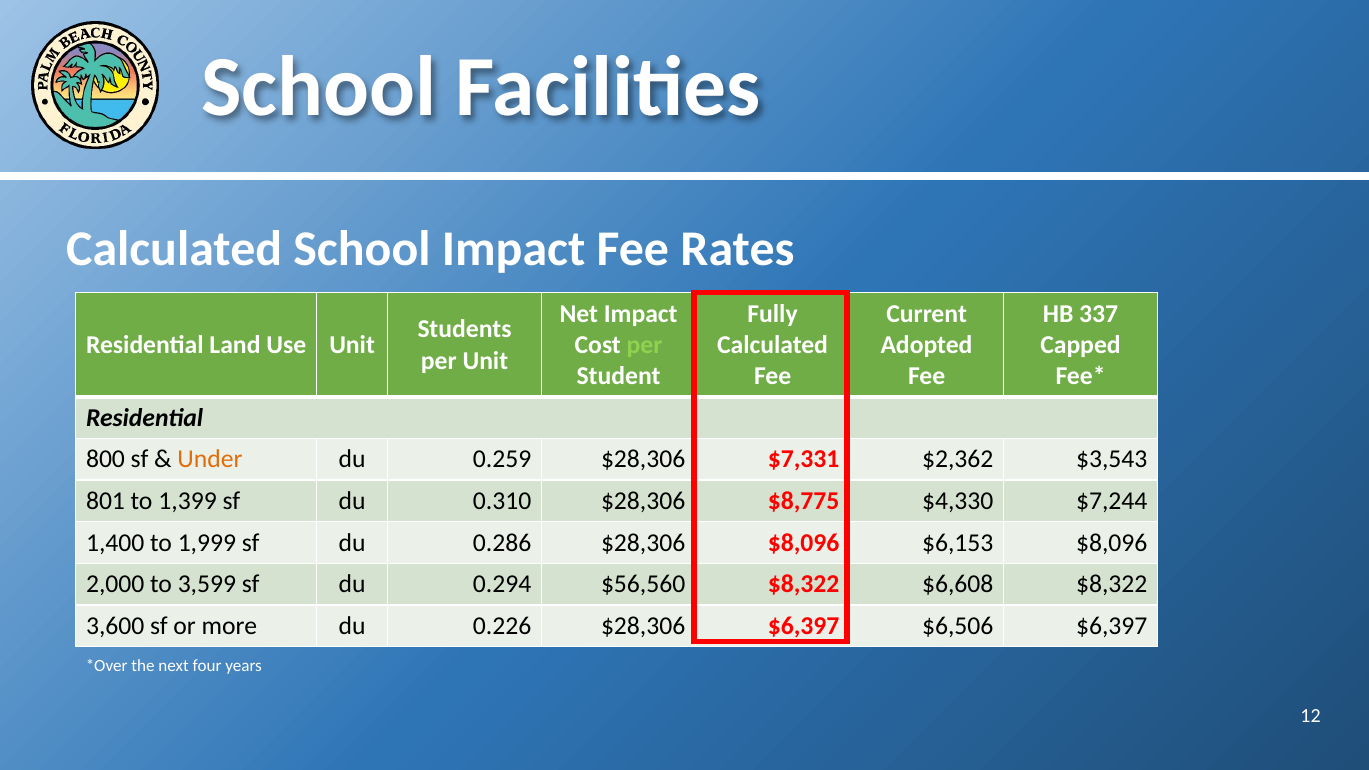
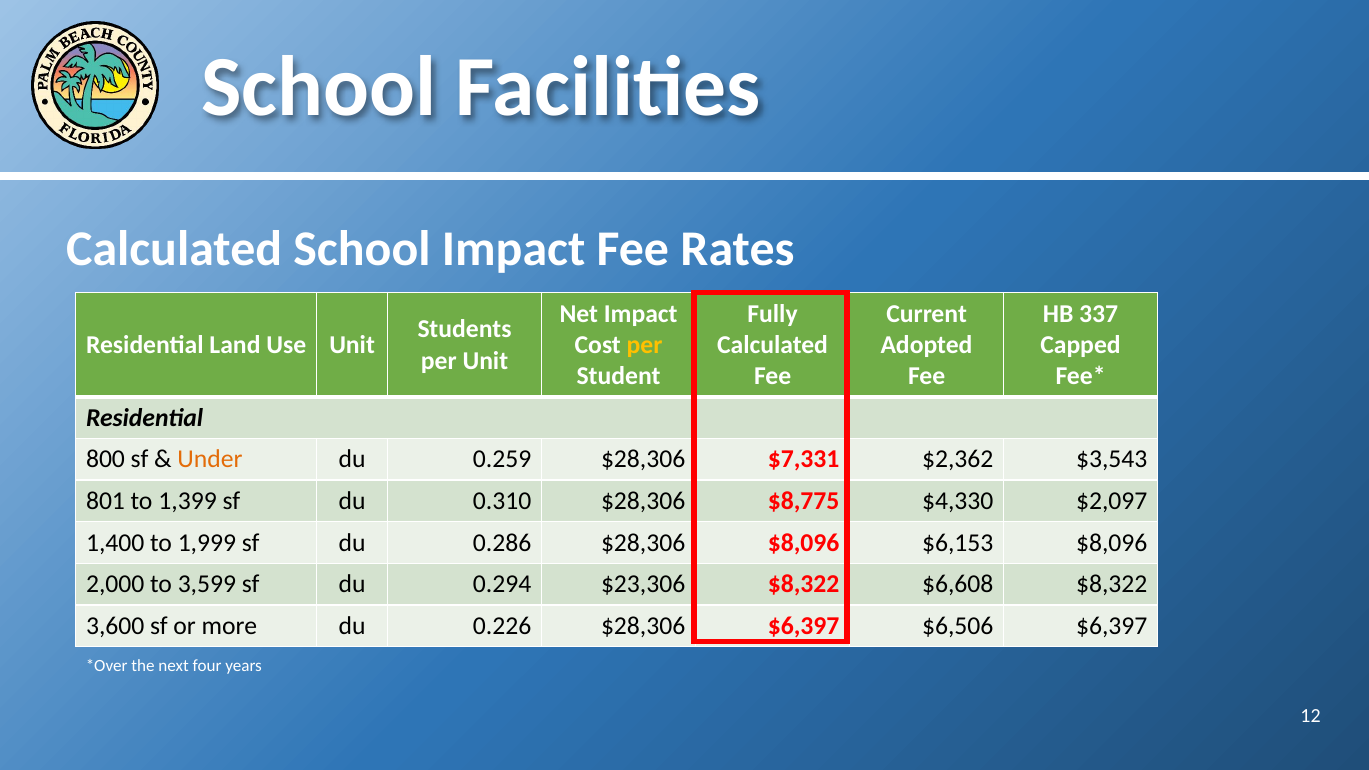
per at (645, 345) colour: light green -> yellow
$7,244: $7,244 -> $2,097
$56,560: $56,560 -> $23,306
